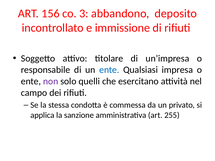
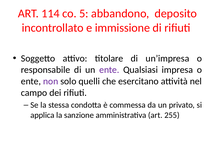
156: 156 -> 114
3: 3 -> 5
ente at (109, 70) colour: blue -> purple
